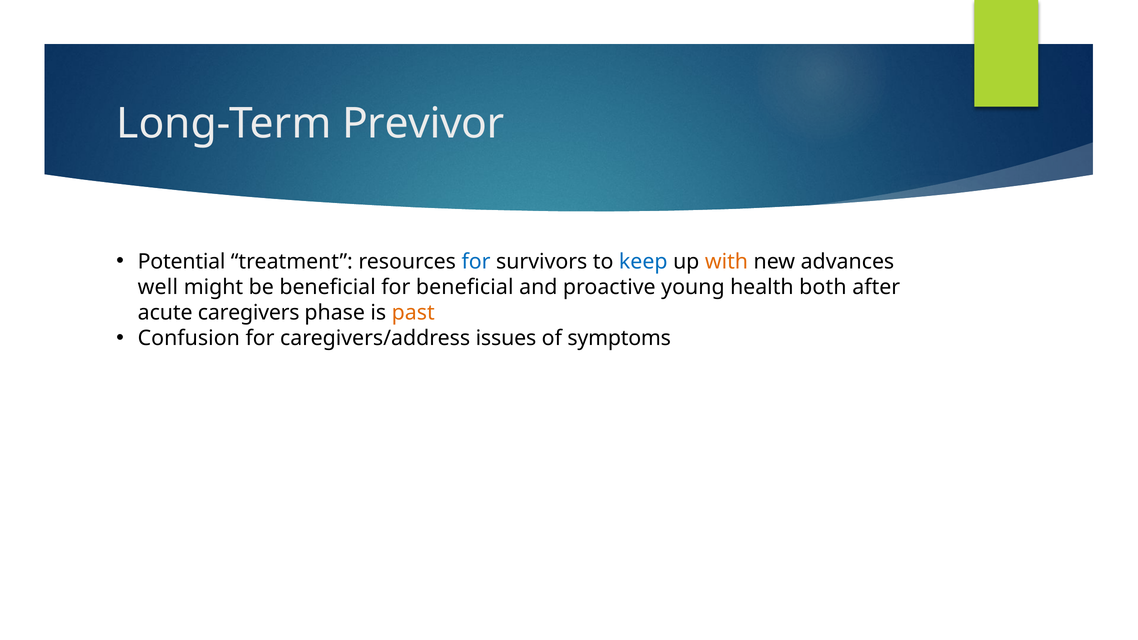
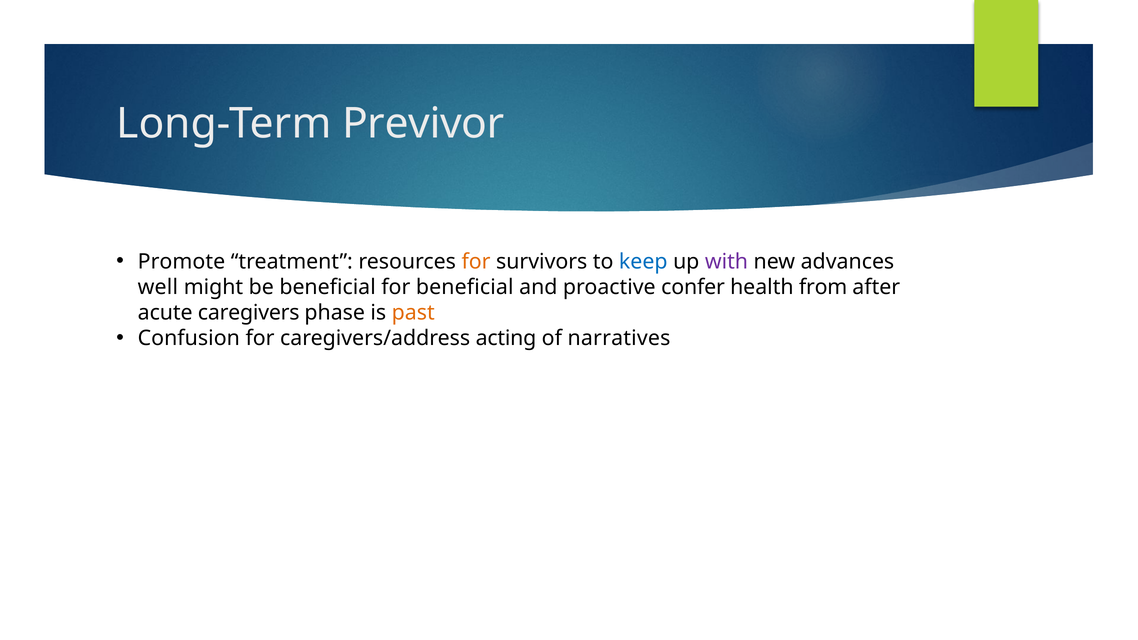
Potential: Potential -> Promote
for at (476, 262) colour: blue -> orange
with colour: orange -> purple
young: young -> confer
both: both -> from
issues: issues -> acting
symptoms: symptoms -> narratives
